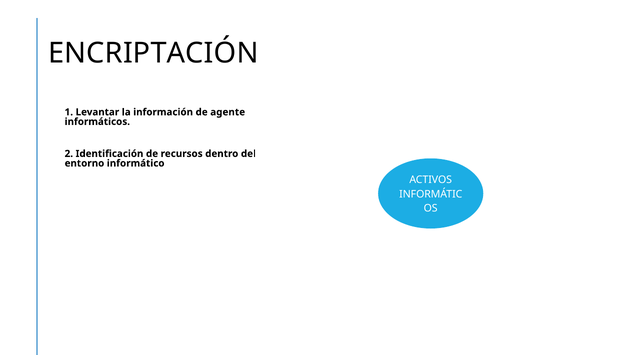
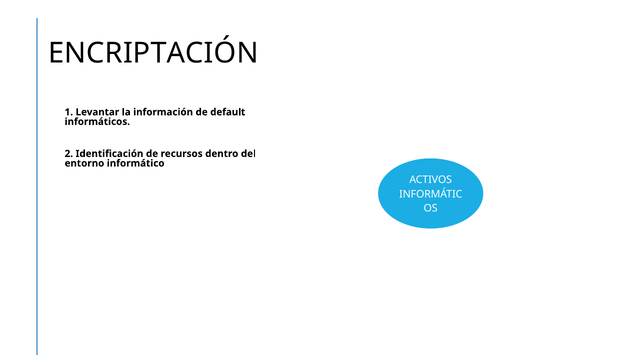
agente: agente -> default
